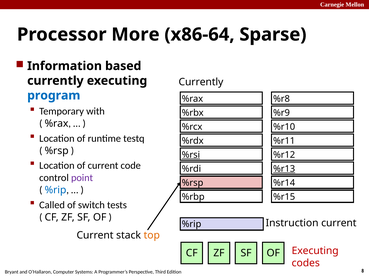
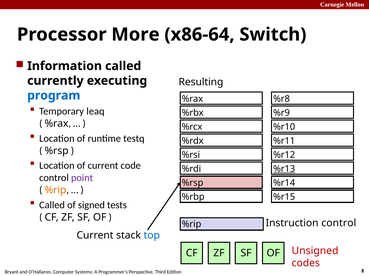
Sparse: Sparse -> Switch
Information based: based -> called
Currently at (201, 82): Currently -> Resulting
with: with -> leaq
%rsi underline: present -> none
%rip at (55, 191) colour: blue -> orange
switch: switch -> signed
Instruction current: current -> control
top colour: orange -> blue
OF Executing: Executing -> Unsigned
